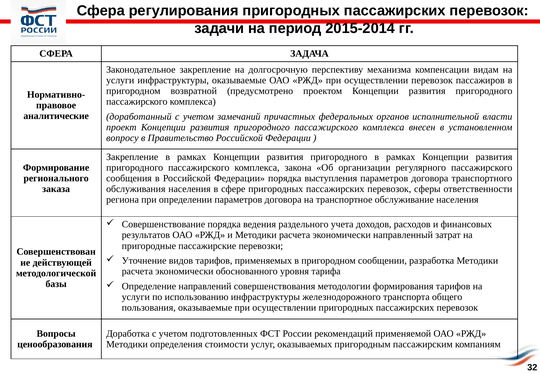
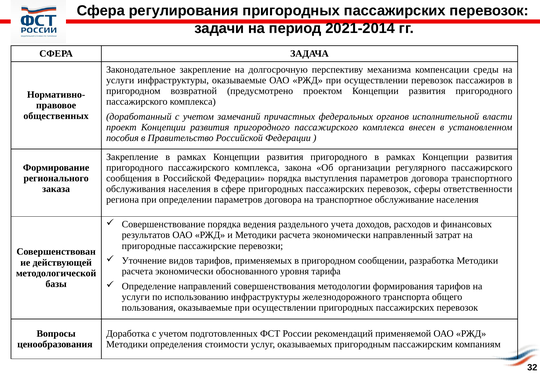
2015-2014: 2015-2014 -> 2021-2014
видам: видам -> среды
аналитические: аналитические -> общественных
вопросу: вопросу -> пособия
